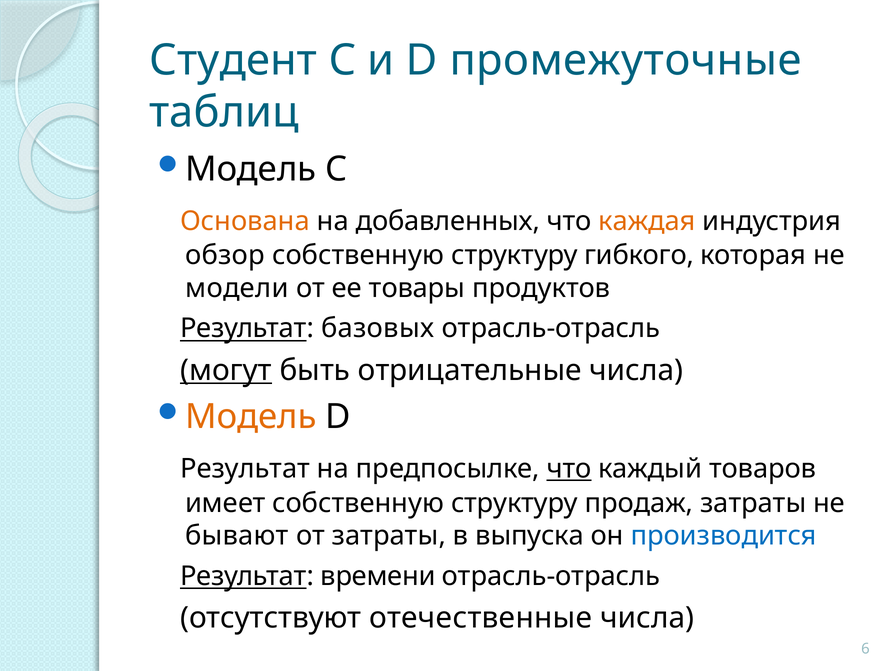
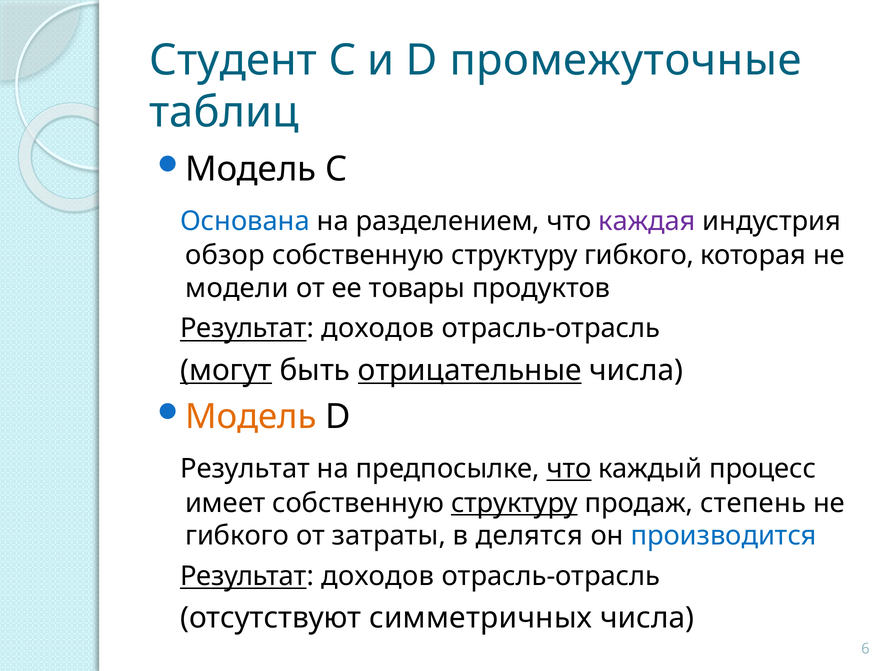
Основана colour: orange -> blue
добавленных: добавленных -> разделением
каждая colour: orange -> purple
базовых at (378, 329): базовых -> доходов
отрицательные underline: none -> present
товаров: товаров -> процесс
структуру at (514, 503) underline: none -> present
продаж затраты: затраты -> степень
бывают at (237, 536): бывают -> гибкого
выпуска: выпуска -> делятся
времени at (378, 576): времени -> доходов
отечественные: отечественные -> симметричных
